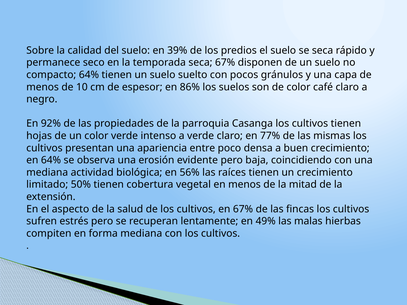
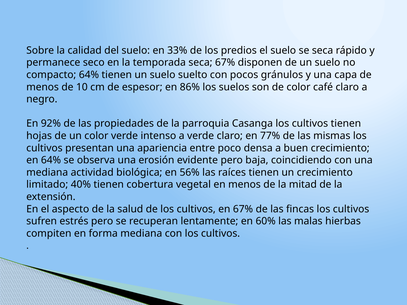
39%: 39% -> 33%
50%: 50% -> 40%
49%: 49% -> 60%
